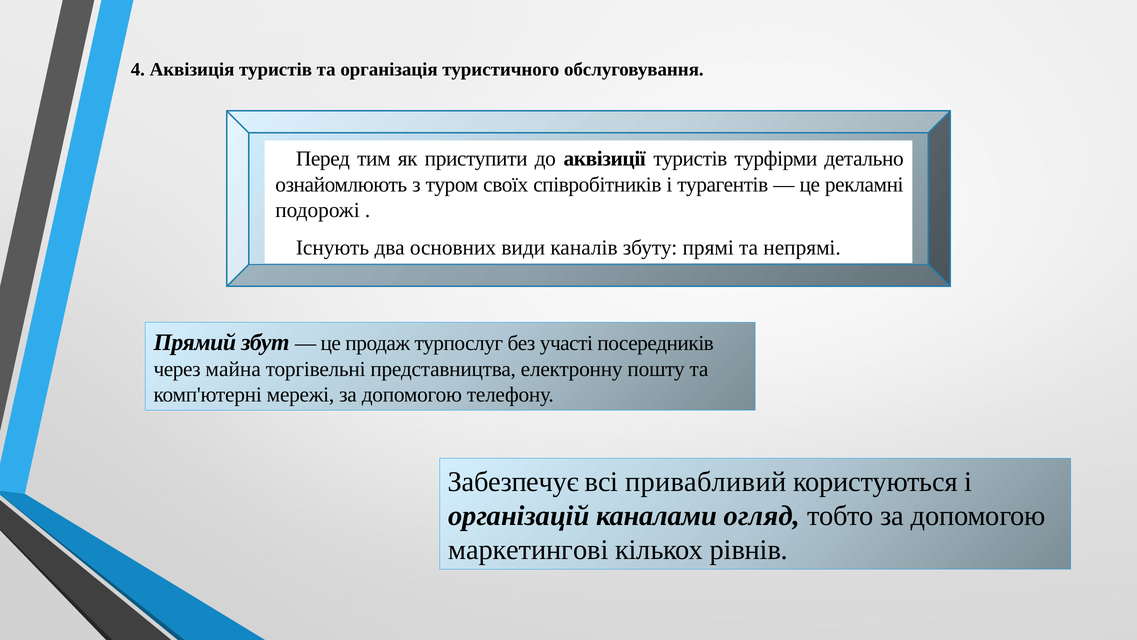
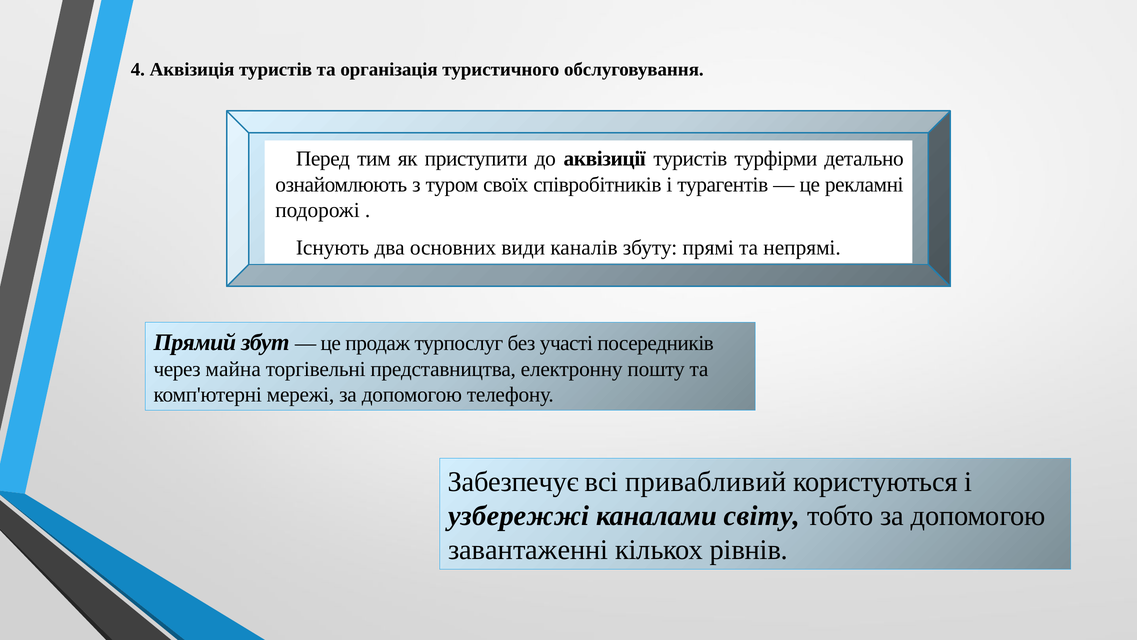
організацій: організацій -> узбережжі
огляд: огляд -> світу
маркетингові: маркетингові -> завантаженні
